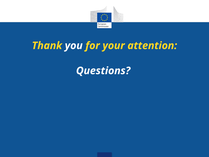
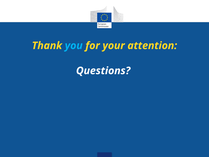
you colour: white -> light blue
